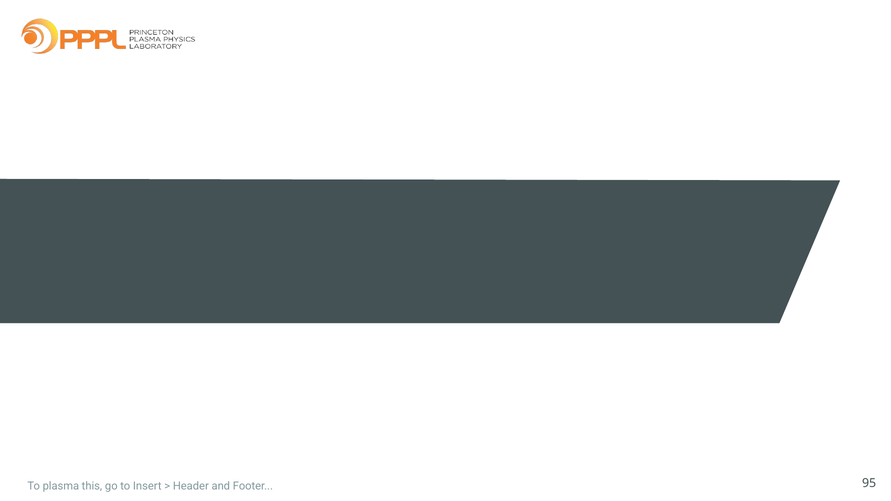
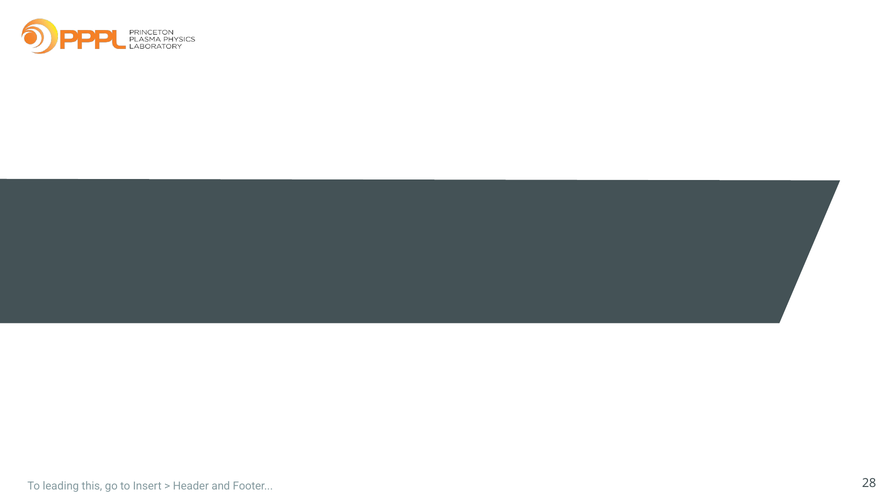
plasma: plasma -> leading
95: 95 -> 28
